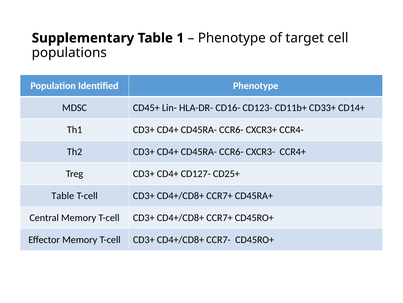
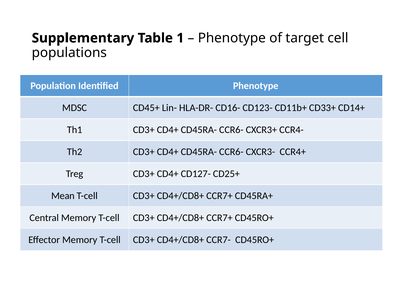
Table at (63, 195): Table -> Mean
